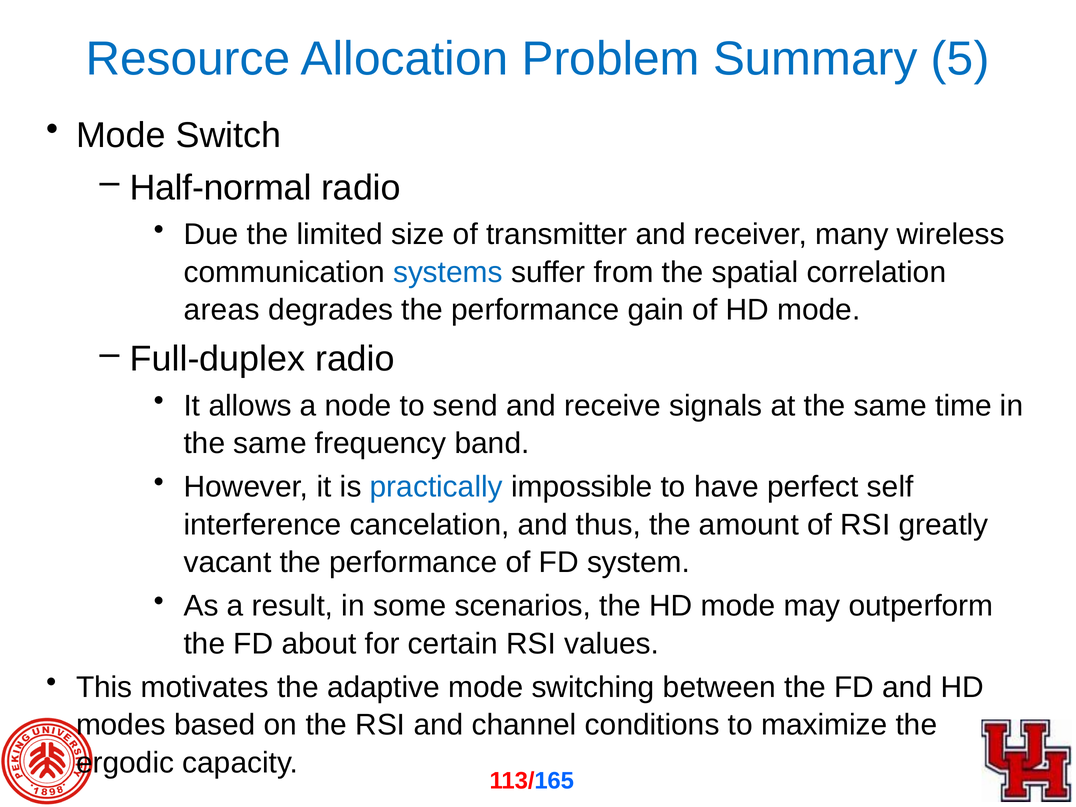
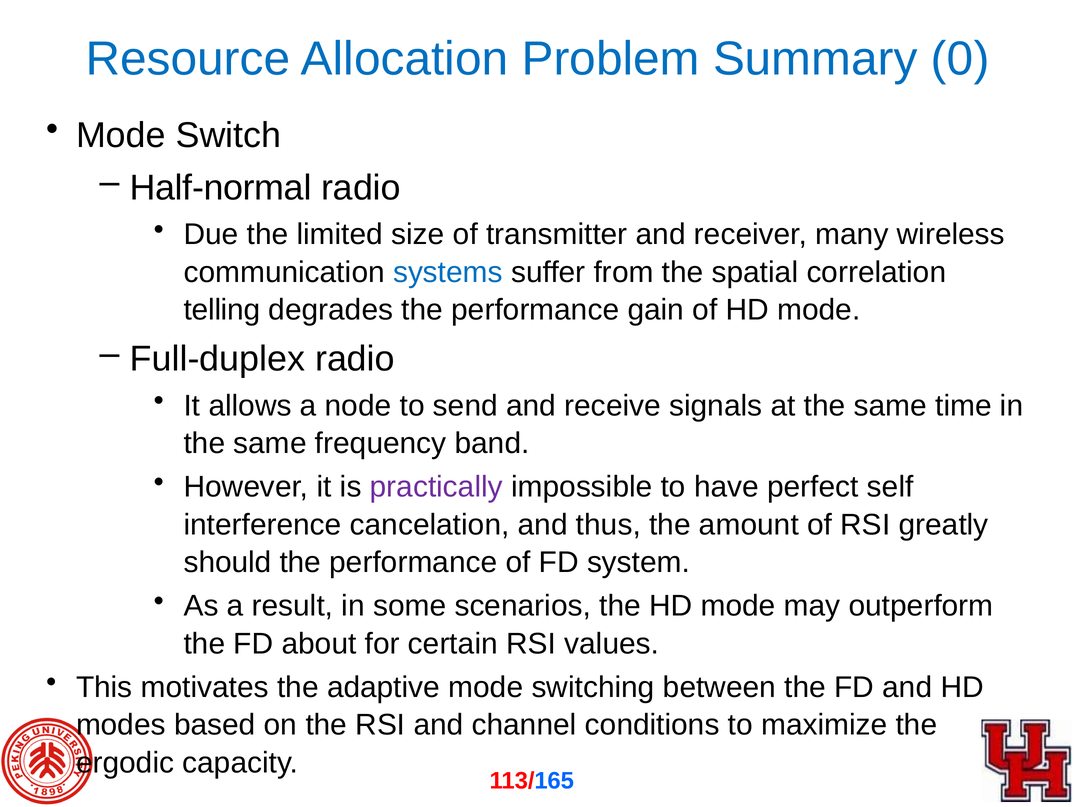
5: 5 -> 0
areas: areas -> telling
practically colour: blue -> purple
vacant: vacant -> should
